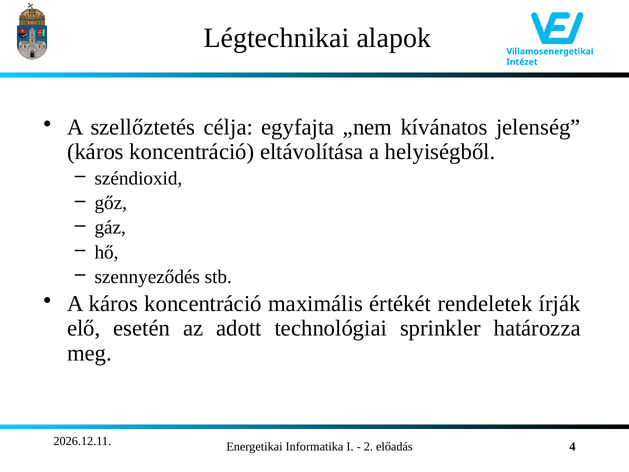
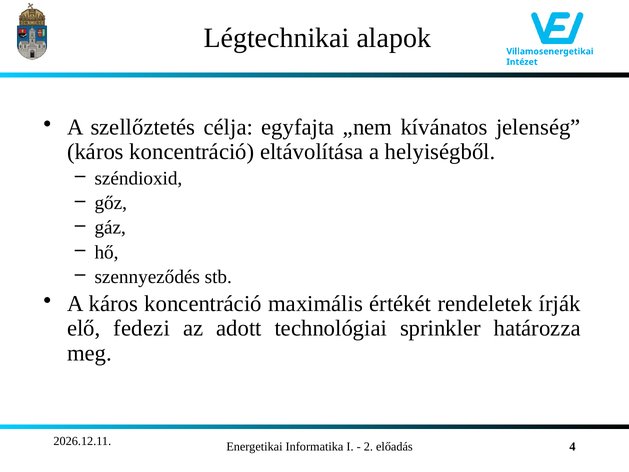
esetén: esetén -> fedezi
